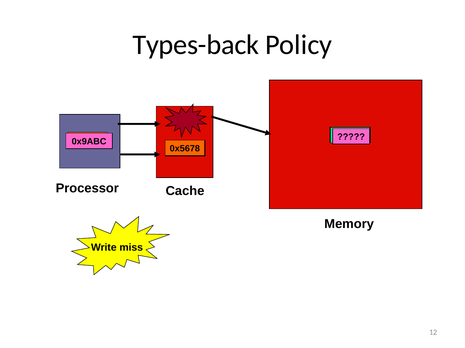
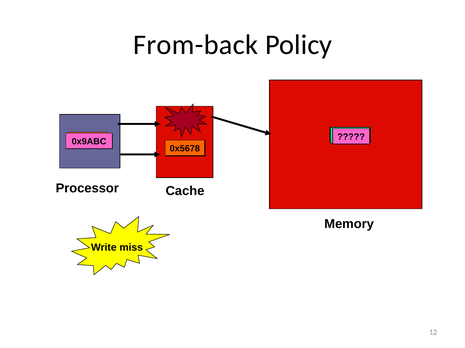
Types-back: Types-back -> From-back
